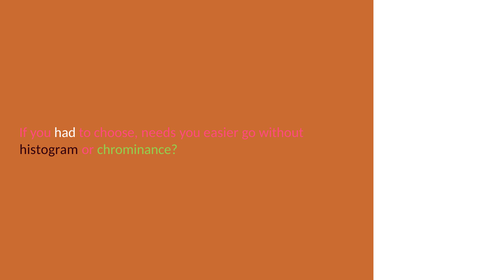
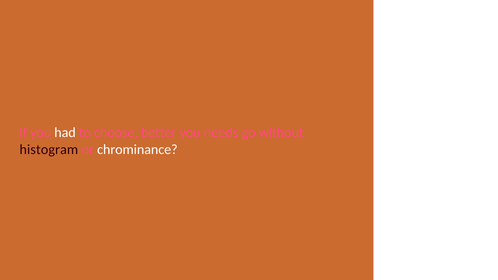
needs: needs -> better
easier: easier -> needs
chrominance colour: light green -> white
